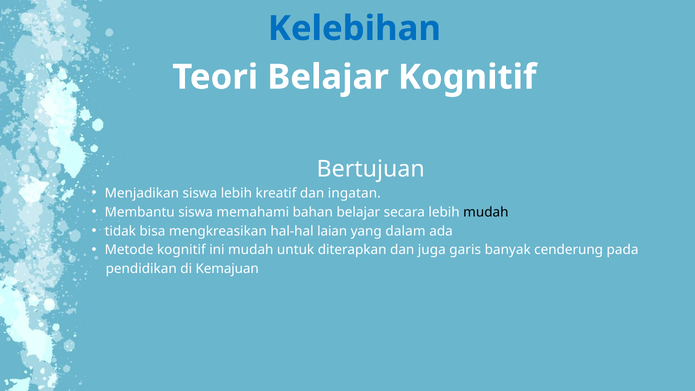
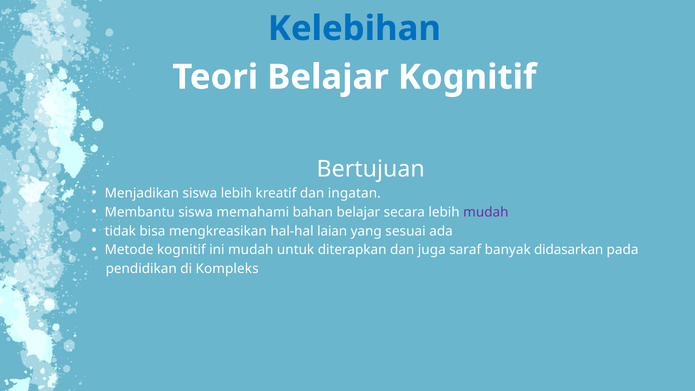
mudah at (486, 212) colour: black -> purple
dalam: dalam -> sesuai
garis: garis -> saraf
cenderung: cenderung -> didasarkan
Kemajuan: Kemajuan -> Kompleks
